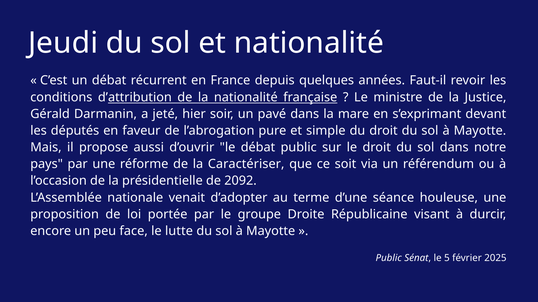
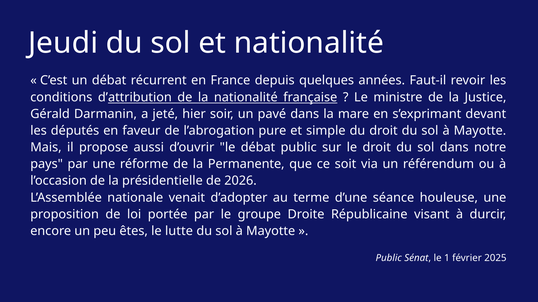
Caractériser: Caractériser -> Permanente
2092: 2092 -> 2026
face: face -> êtes
5: 5 -> 1
